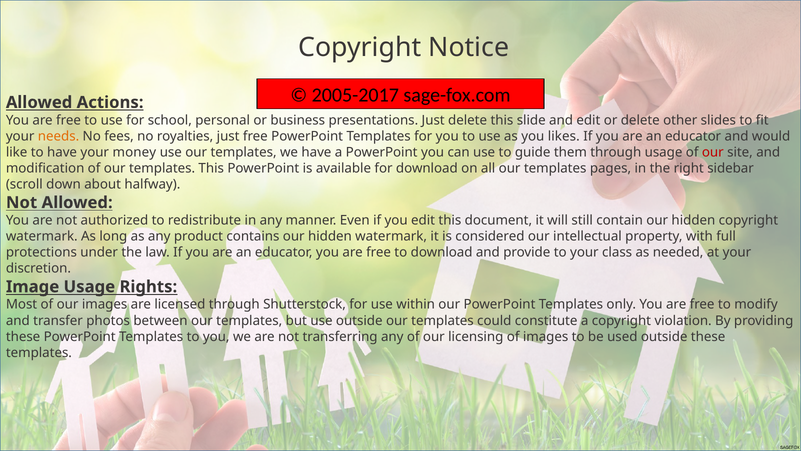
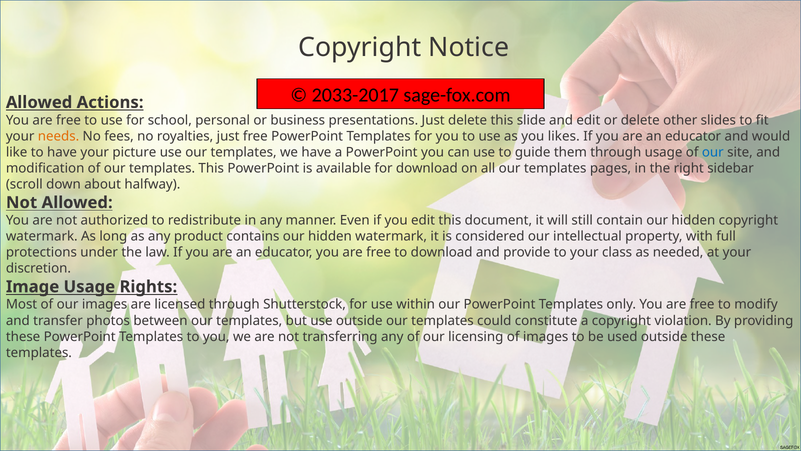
2005-2017: 2005-2017 -> 2033-2017
money: money -> picture
our at (713, 152) colour: red -> blue
